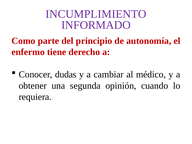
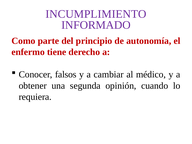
dudas: dudas -> falsos
